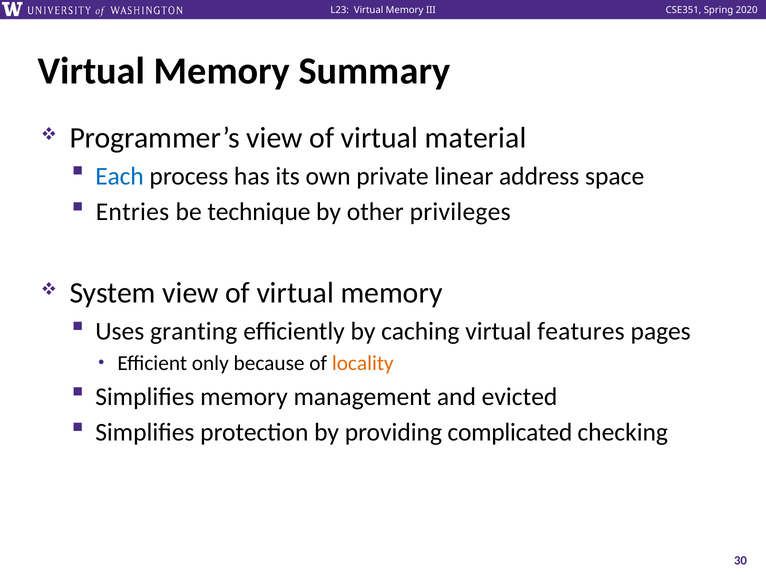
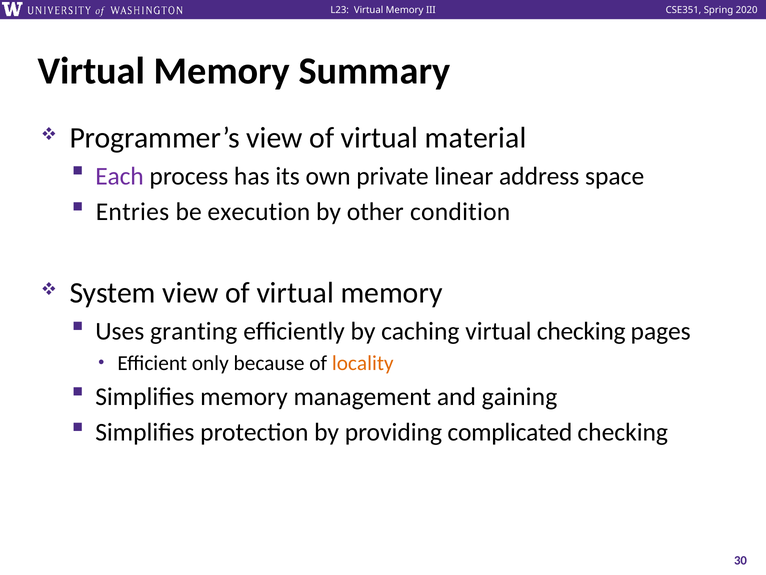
Each colour: blue -> purple
technique: technique -> execution
privileges: privileges -> condition
virtual features: features -> checking
evicted: evicted -> gaining
